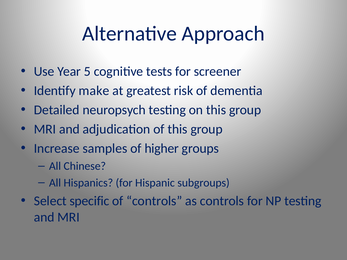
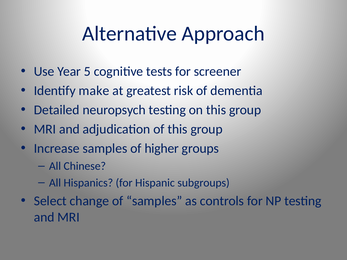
specific: specific -> change
of controls: controls -> samples
